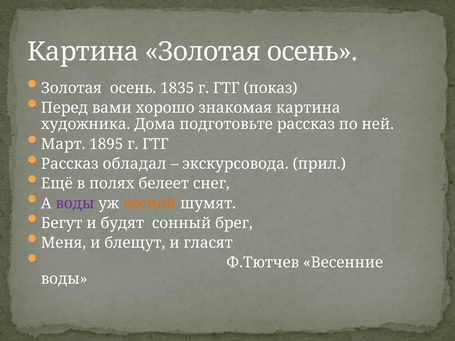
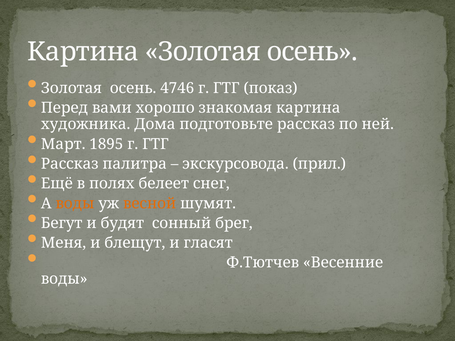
1835: 1835 -> 4746
обладал: обладал -> палитра
воды at (75, 203) colour: purple -> orange
